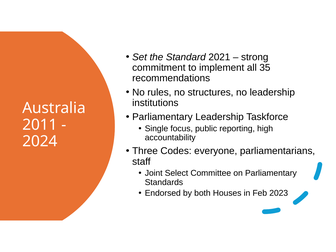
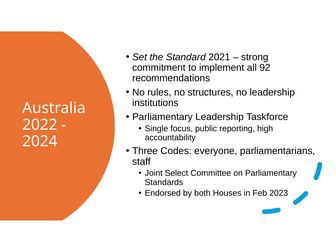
35: 35 -> 92
2011: 2011 -> 2022
